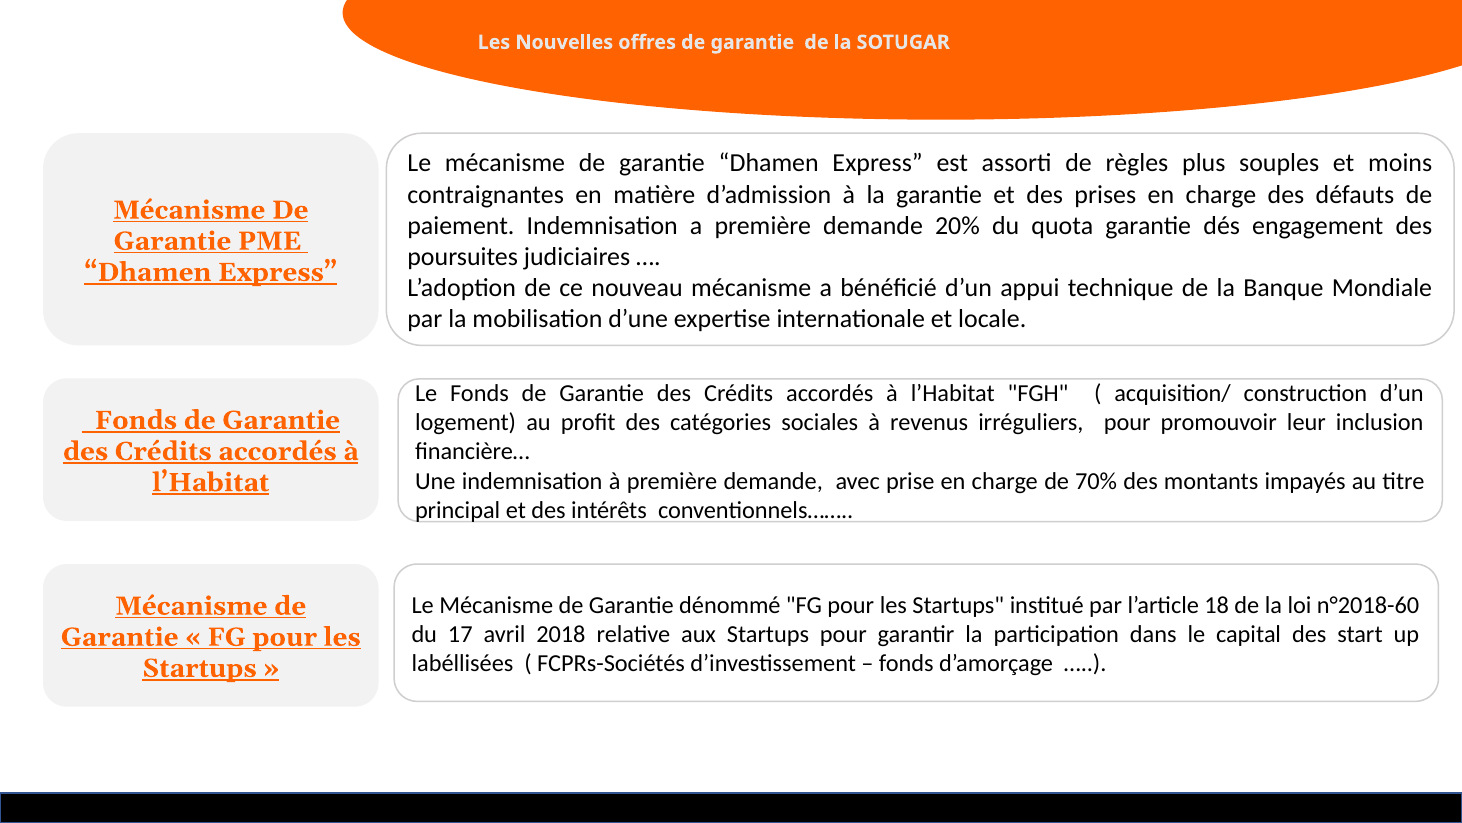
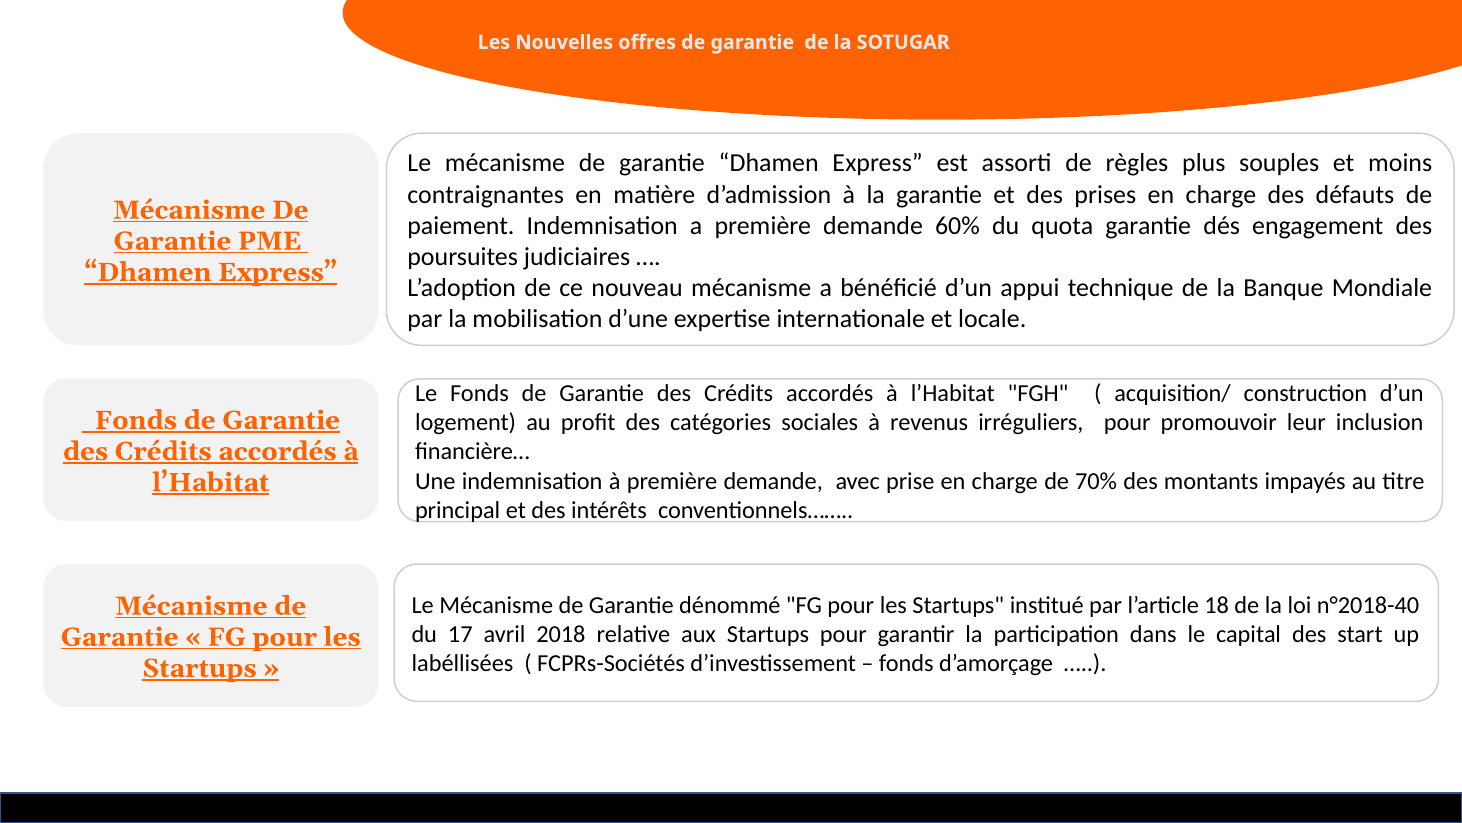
20%: 20% -> 60%
n°2018-60: n°2018-60 -> n°2018-40
